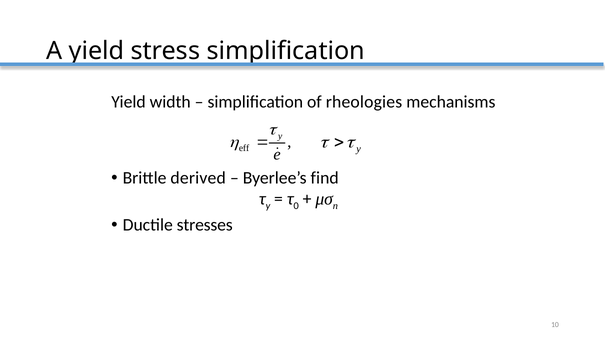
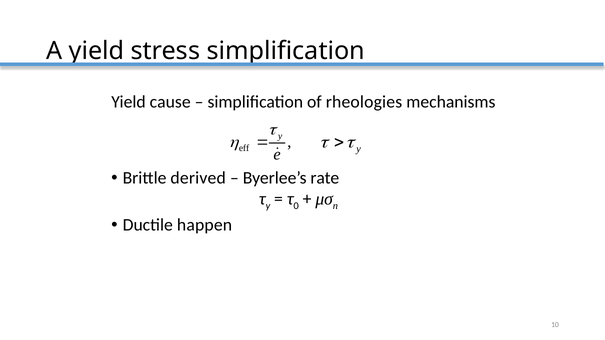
width: width -> cause
find: find -> rate
stresses: stresses -> happen
